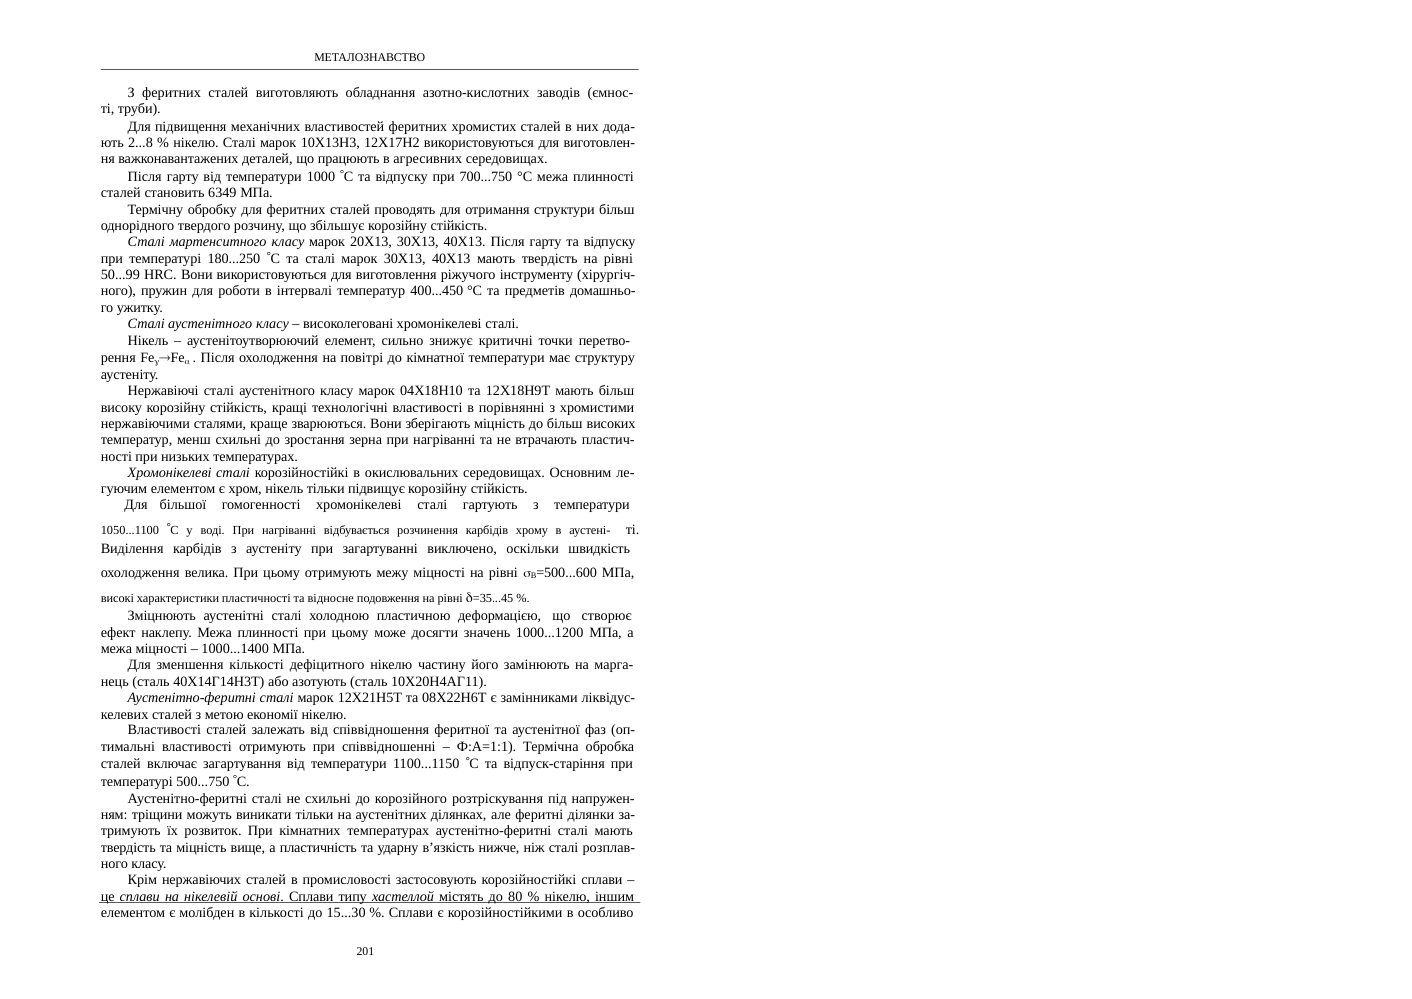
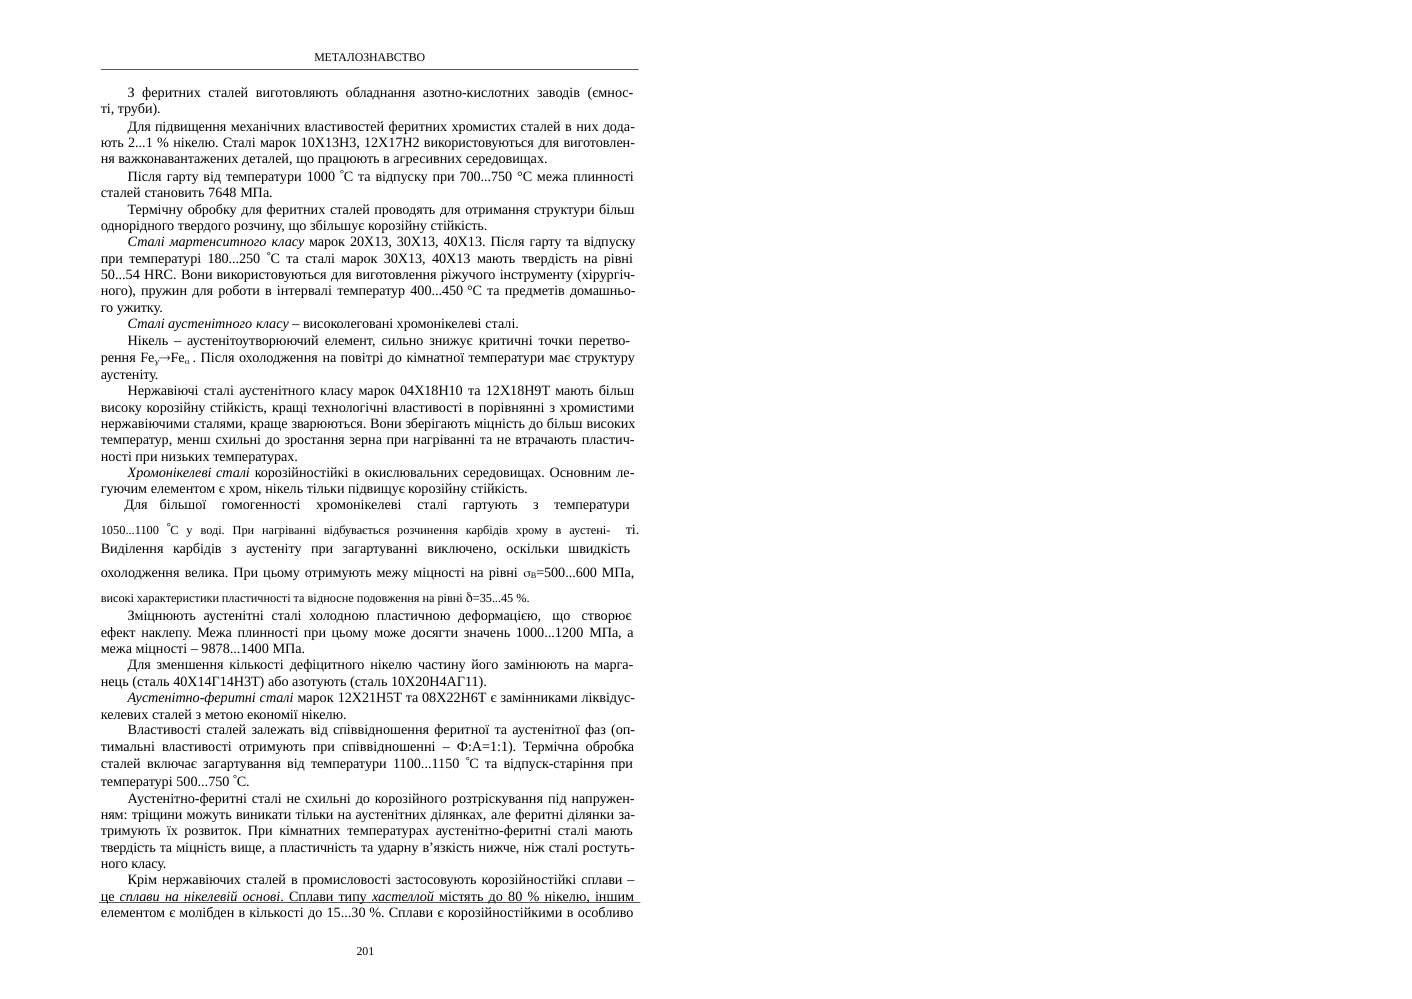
2...8: 2...8 -> 2...1
6349: 6349 -> 7648
50...99: 50...99 -> 50...54
1000...1400: 1000...1400 -> 9878...1400
розплав-: розплав- -> ростуть-
